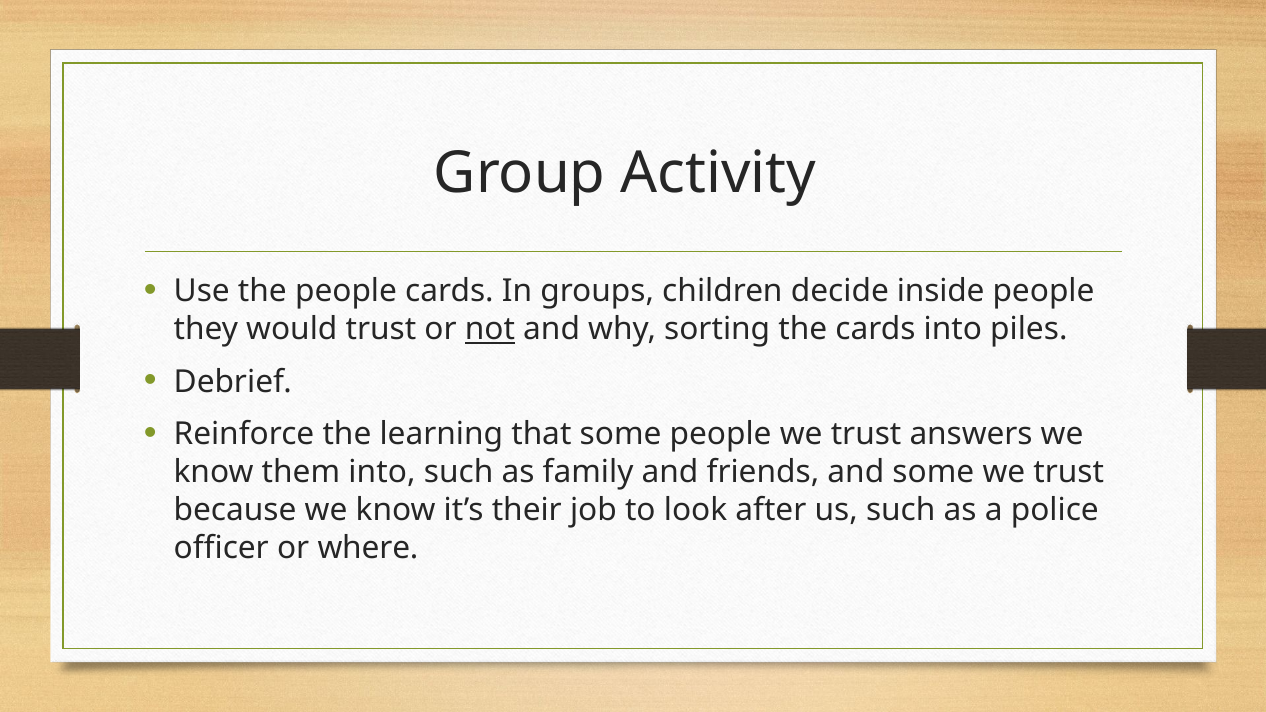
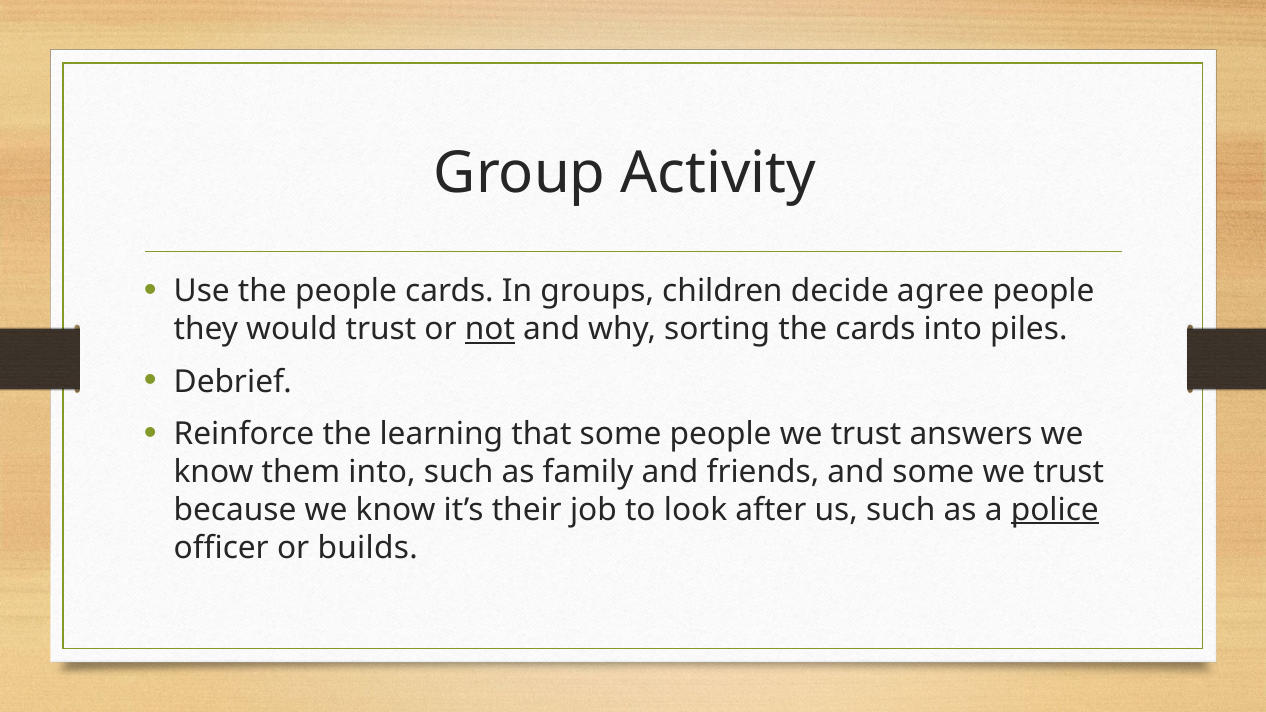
inside: inside -> agree
police underline: none -> present
where: where -> builds
